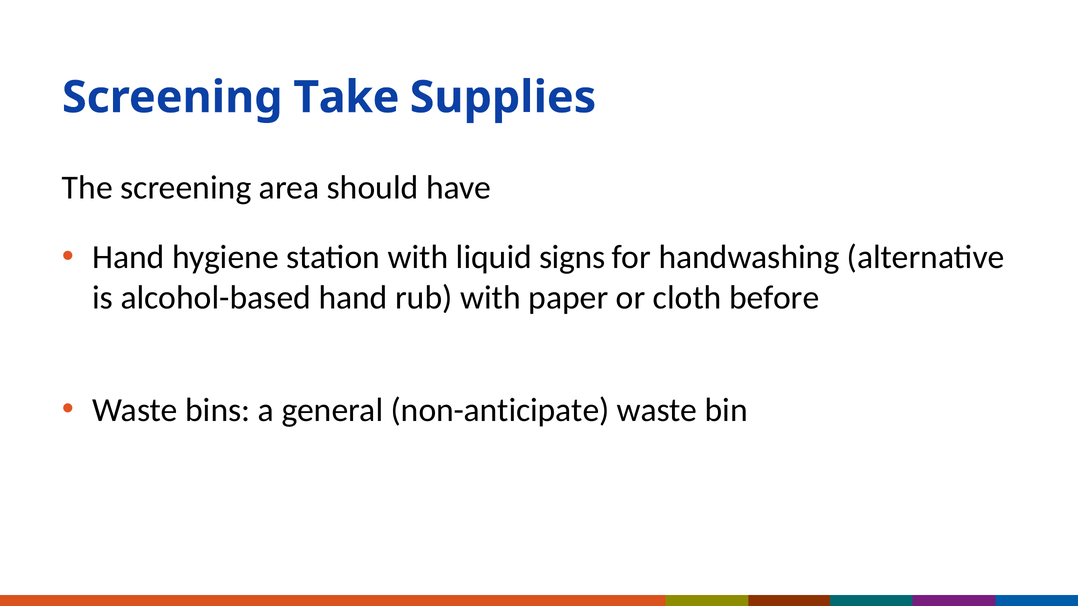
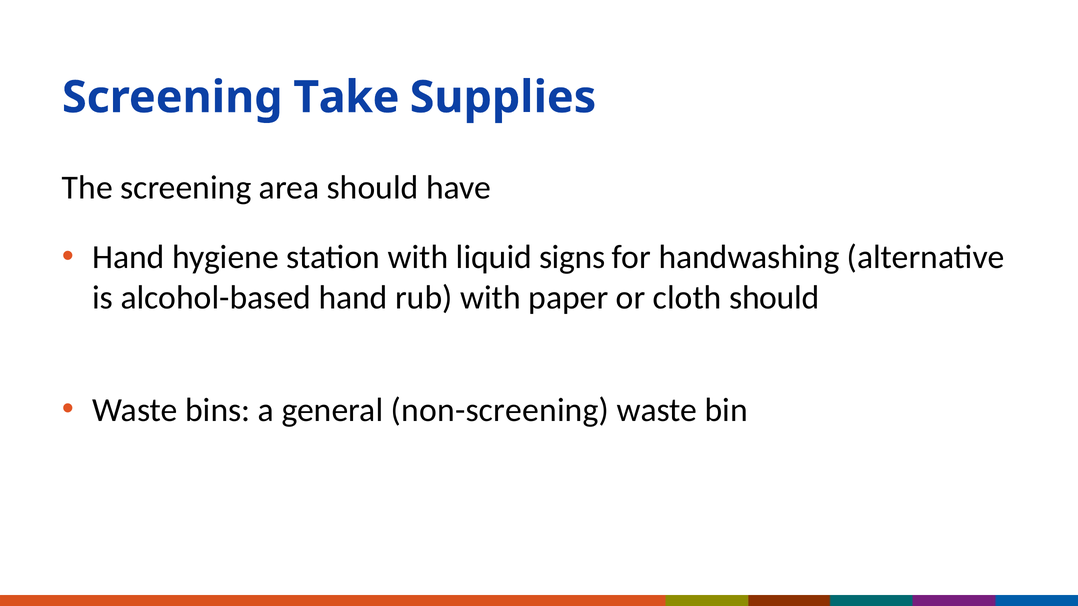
cloth before: before -> should
non-anticipate: non-anticipate -> non-screening
